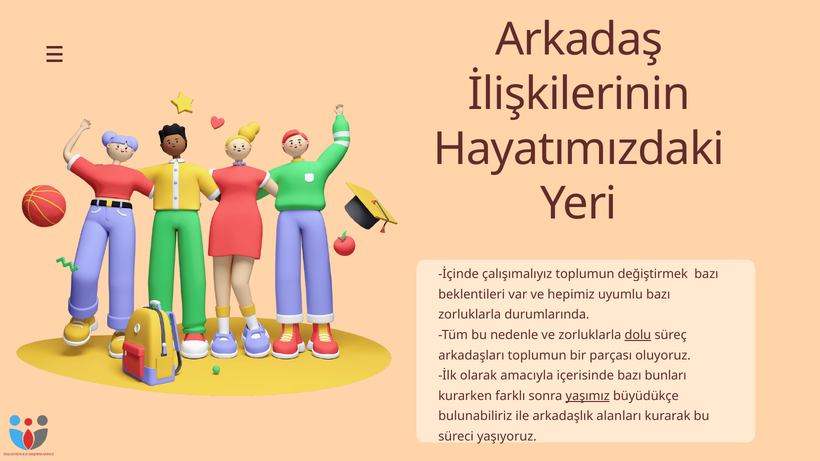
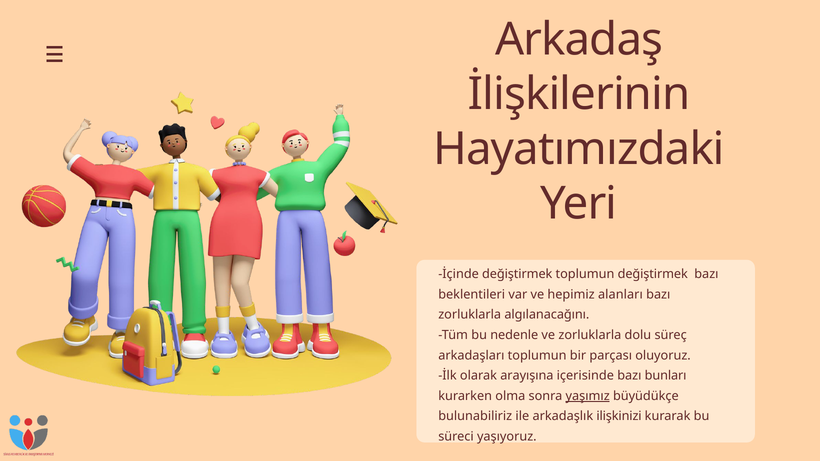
İçinde çalışımalıyız: çalışımalıyız -> değiştirmek
uyumlu: uyumlu -> alanları
durumlarında: durumlarında -> algılanacağını
dolu underline: present -> none
amacıyla: amacıyla -> arayışına
farklı: farklı -> olma
alanları: alanları -> ilişkinizi
